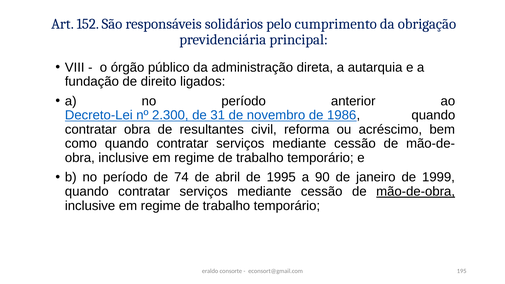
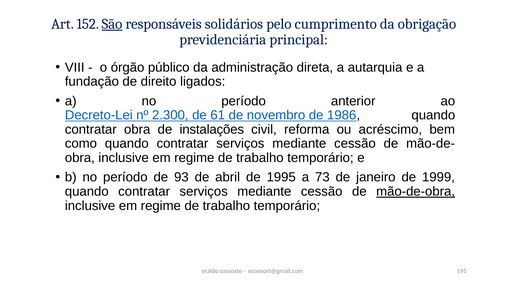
São underline: none -> present
31: 31 -> 61
resultantes: resultantes -> instalações
74: 74 -> 93
90: 90 -> 73
